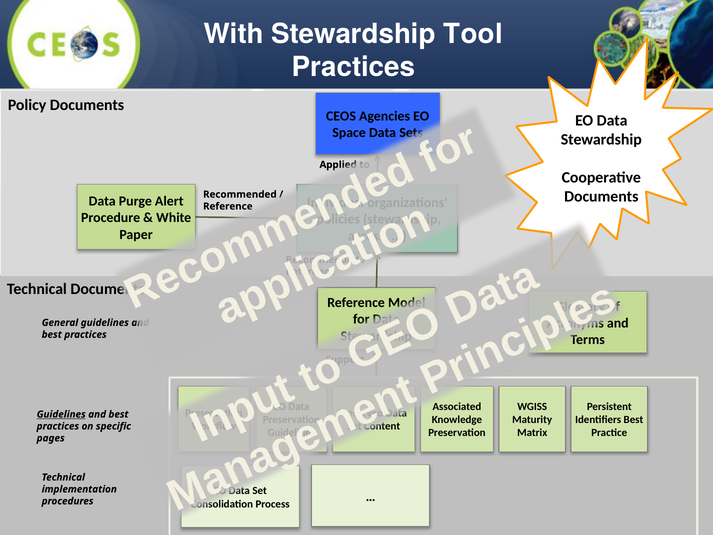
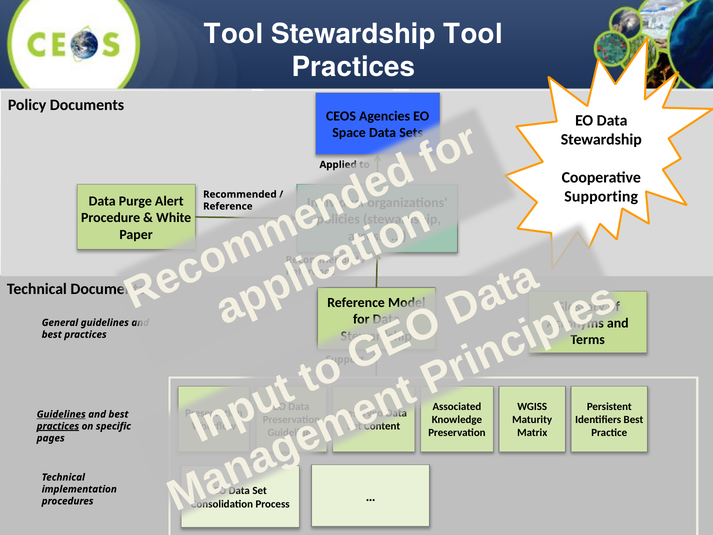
With at (234, 34): With -> Tool
Documents at (601, 196): Documents -> Supporting
practices at (58, 426) underline: none -> present
